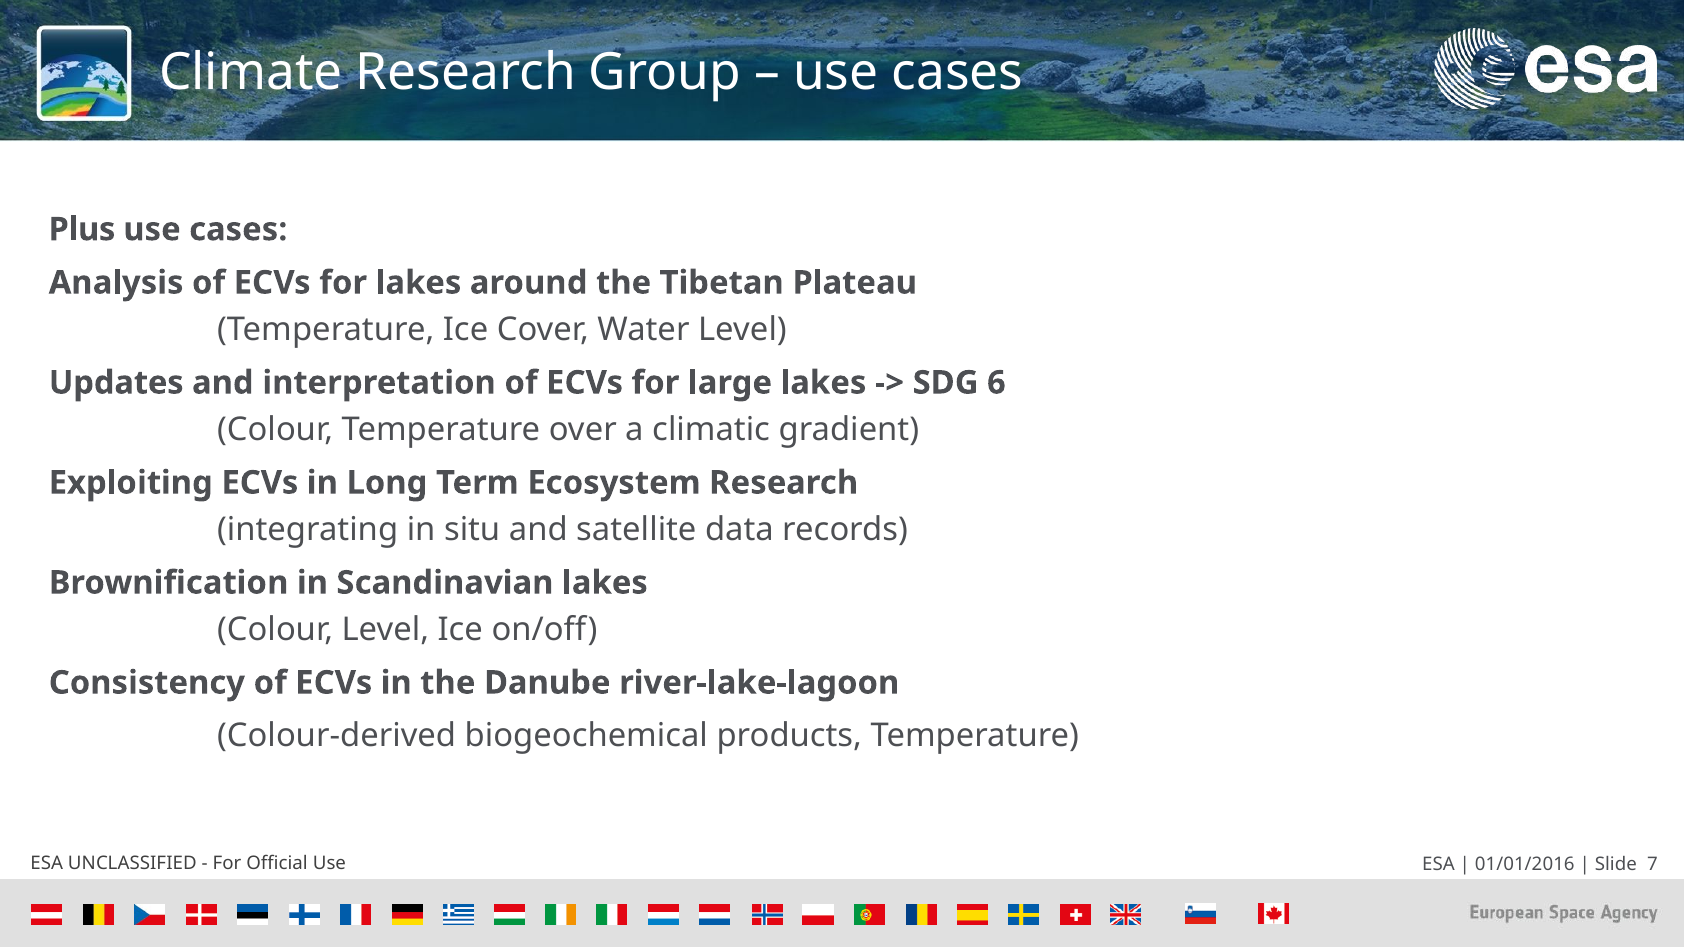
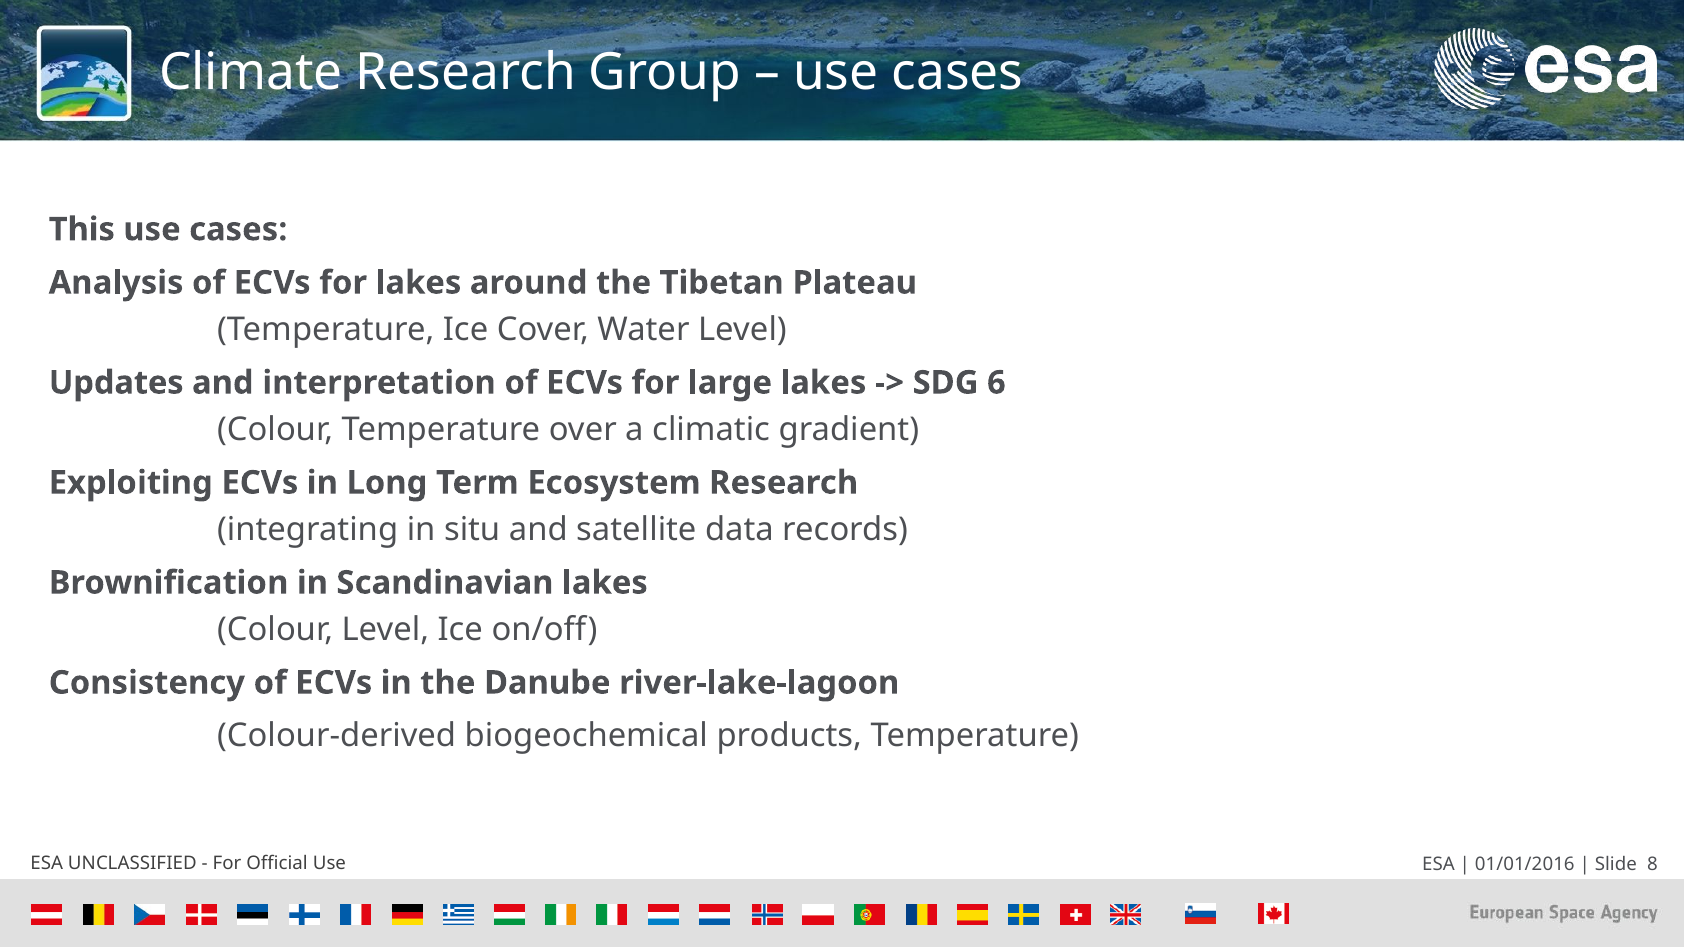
Plus: Plus -> This
7: 7 -> 8
